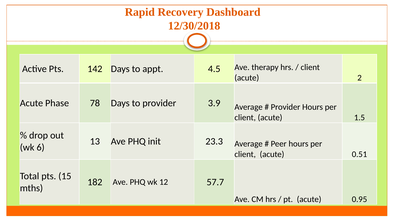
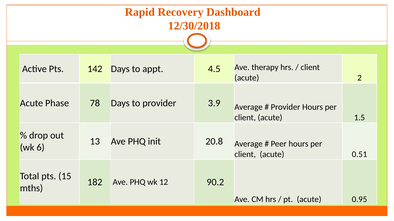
23.3: 23.3 -> 20.8
57.7: 57.7 -> 90.2
